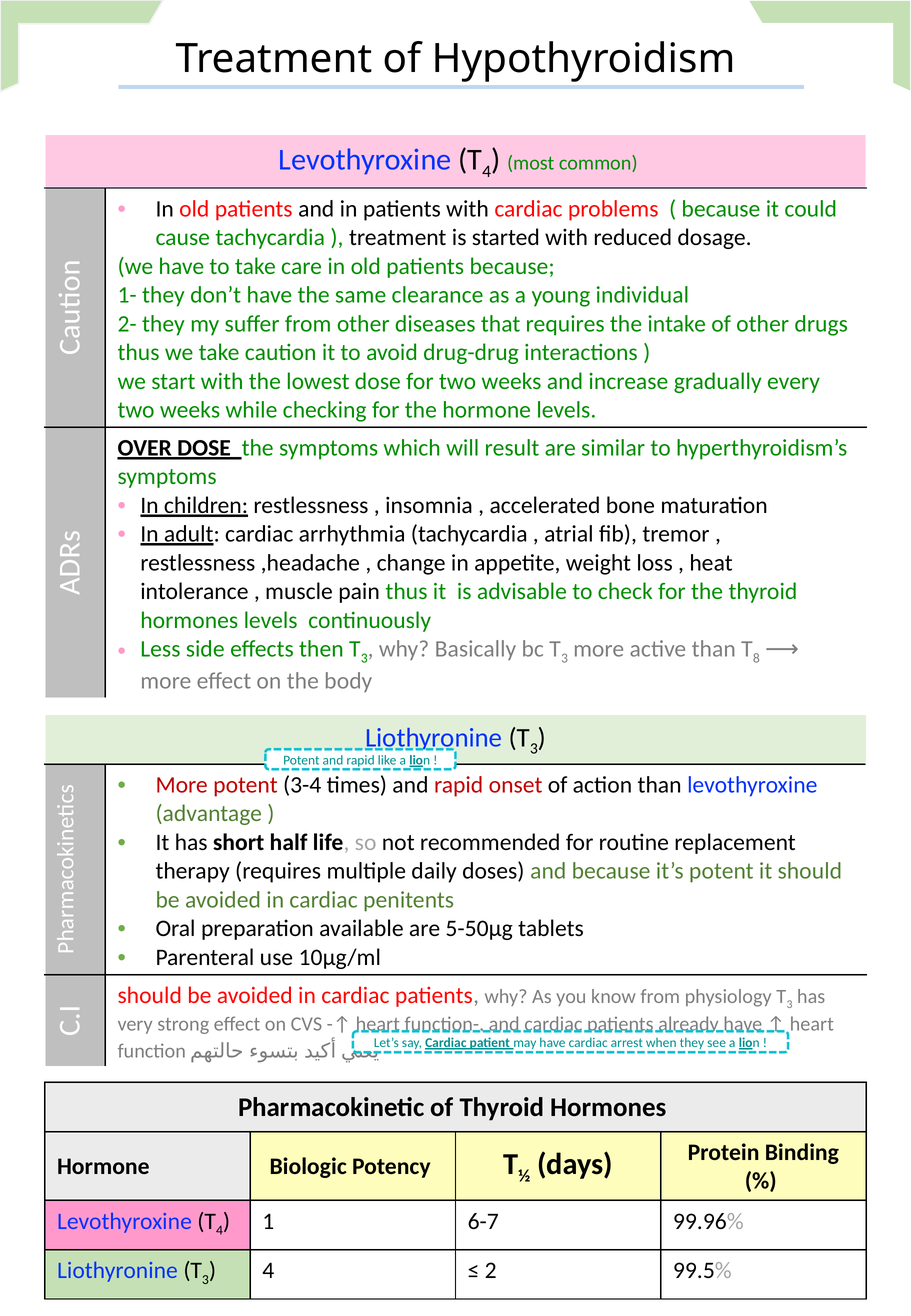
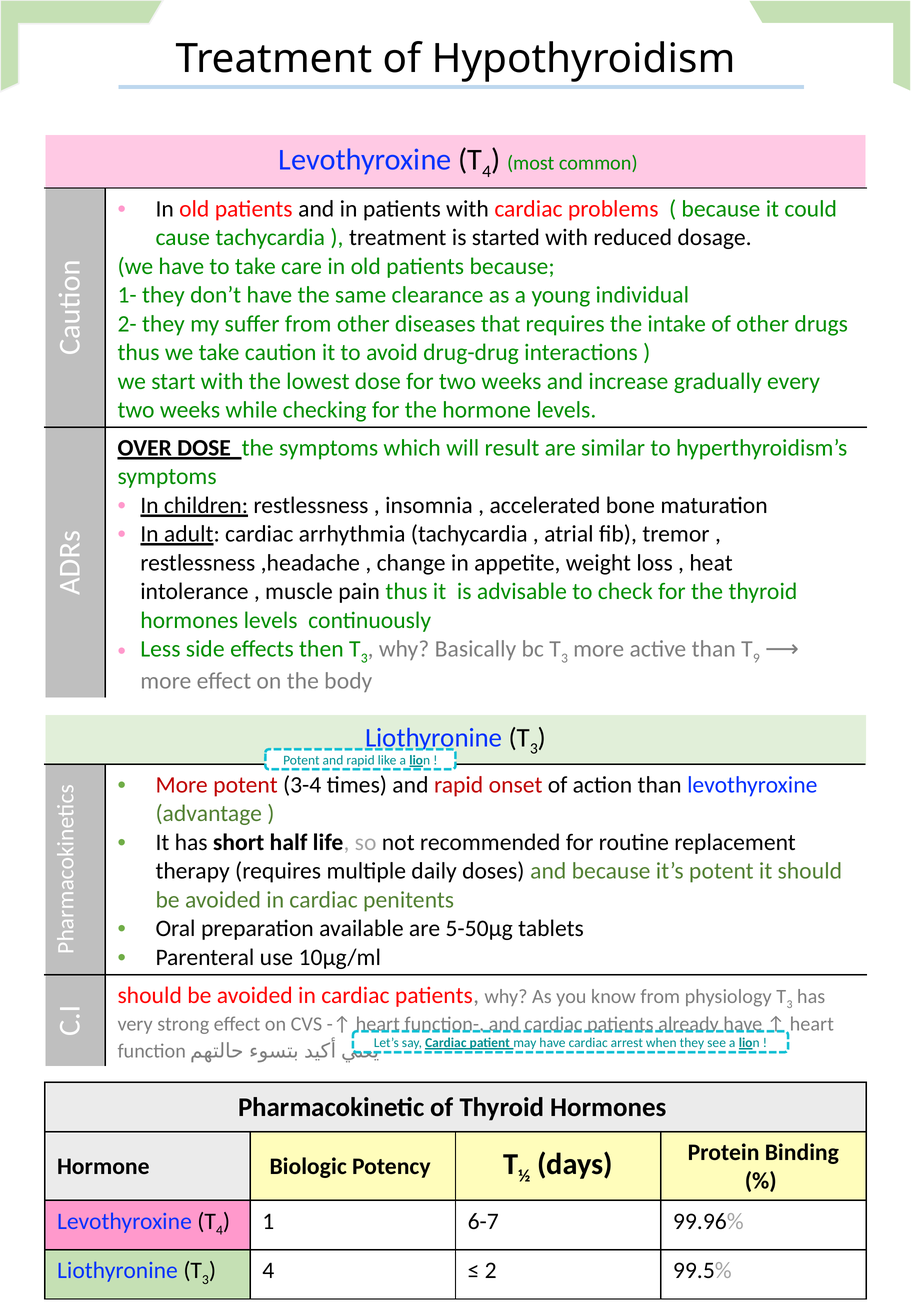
8: 8 -> 9
